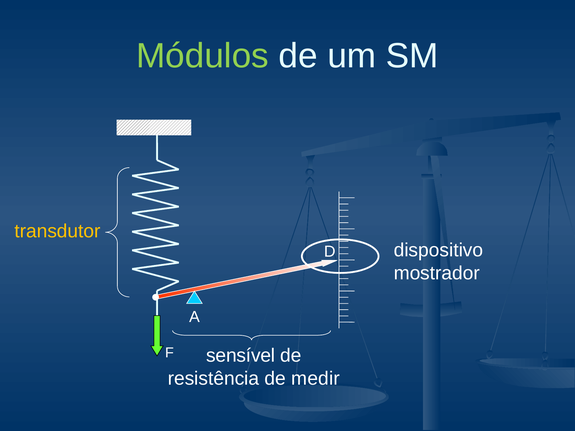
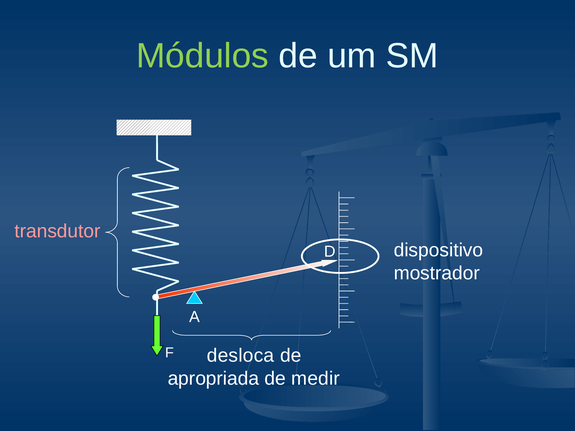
transdutor colour: yellow -> pink
sensível: sensível -> desloca
resistência: resistência -> apropriada
